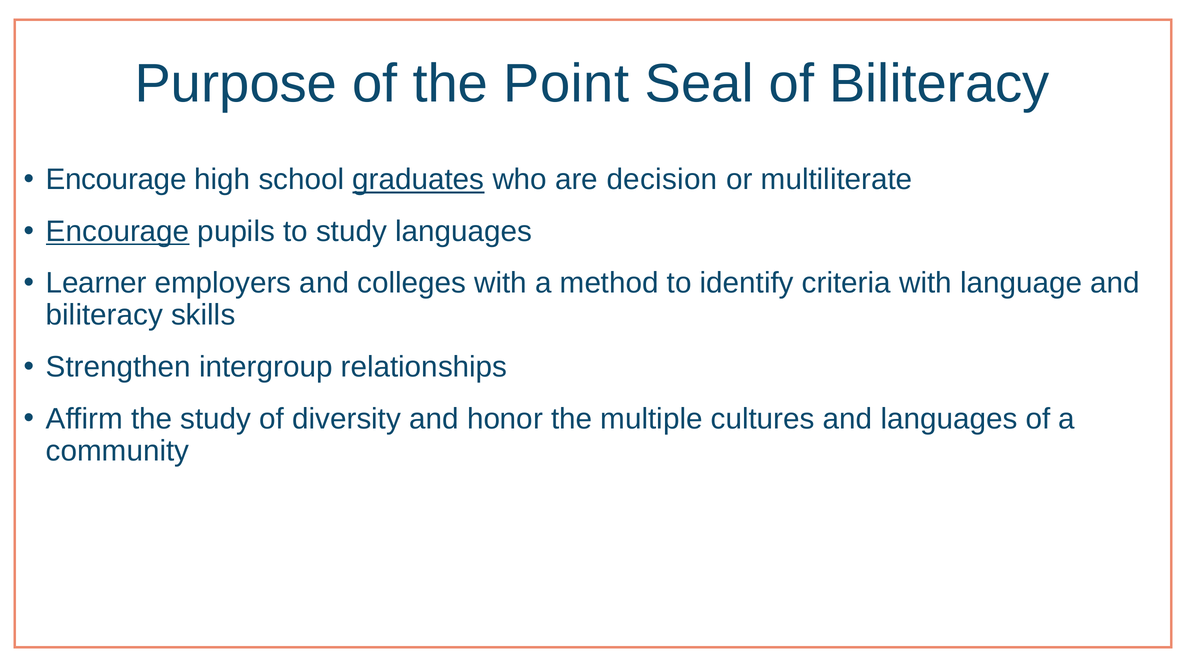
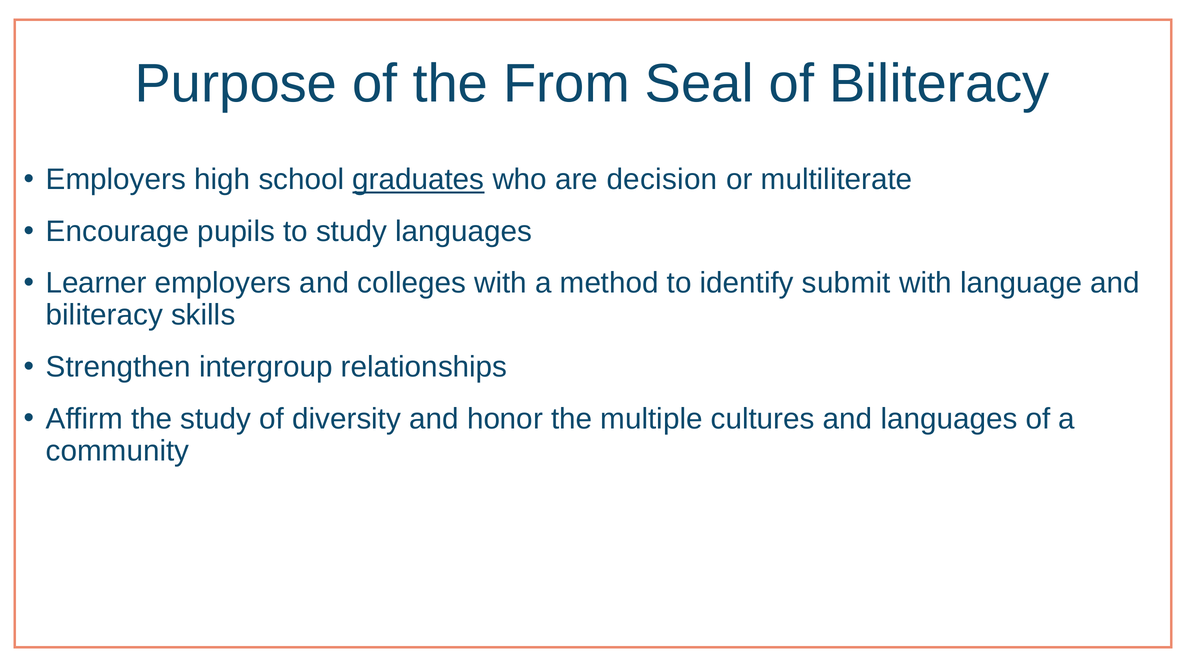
Point: Point -> From
Encourage at (116, 180): Encourage -> Employers
Encourage at (118, 231) underline: present -> none
criteria: criteria -> submit
